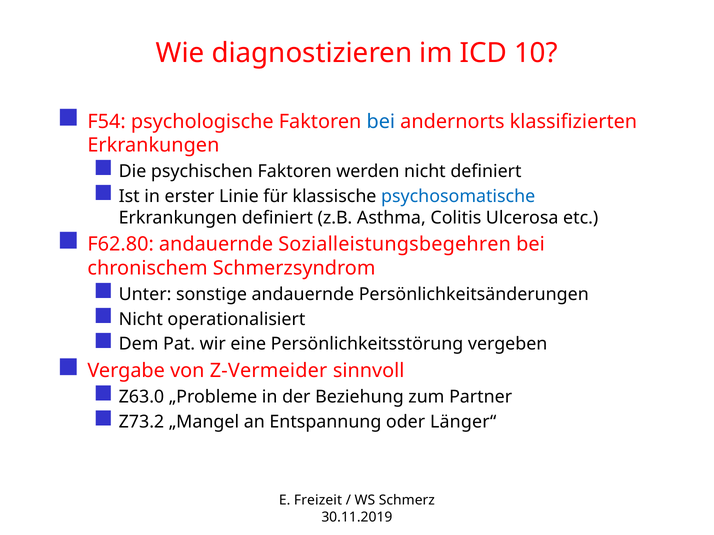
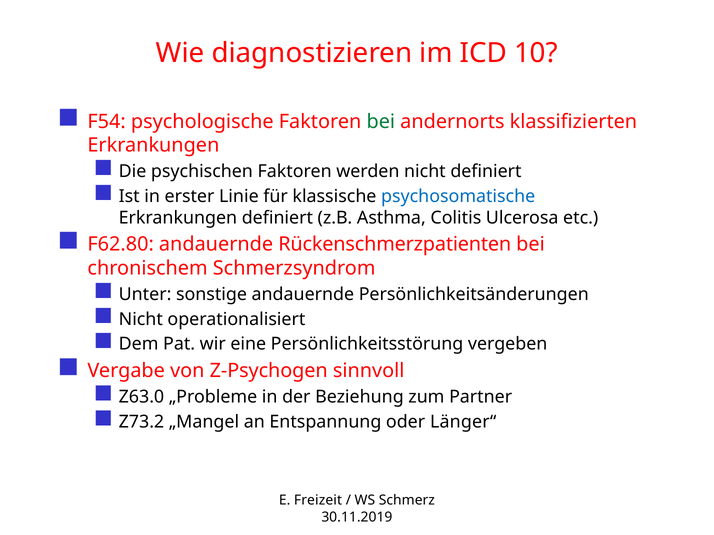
bei at (381, 122) colour: blue -> green
Sozialleistungsbegehren: Sozialleistungsbegehren -> Rückenschmerzpatienten
Z-Vermeider: Z-Vermeider -> Z-Psychogen
